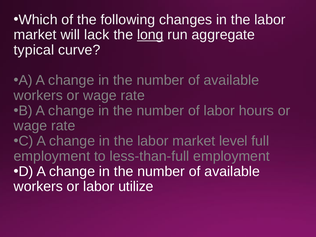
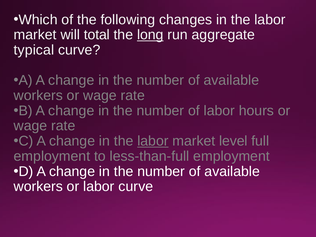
lack: lack -> total
labor at (153, 141) underline: none -> present
labor utilize: utilize -> curve
